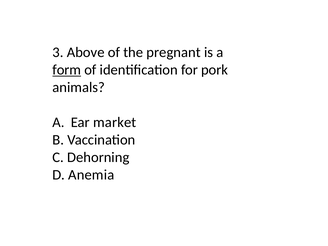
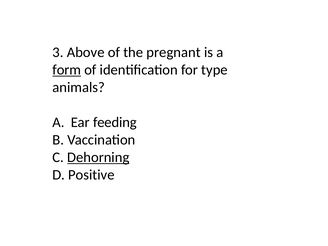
pork: pork -> type
market: market -> feeding
Dehorning underline: none -> present
Anemia: Anemia -> Positive
